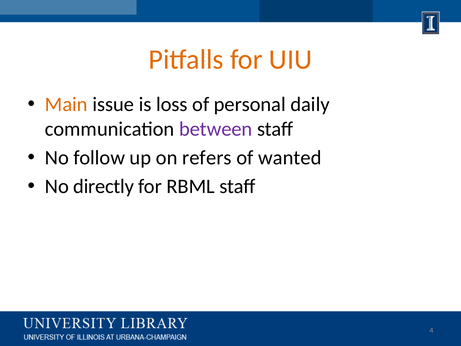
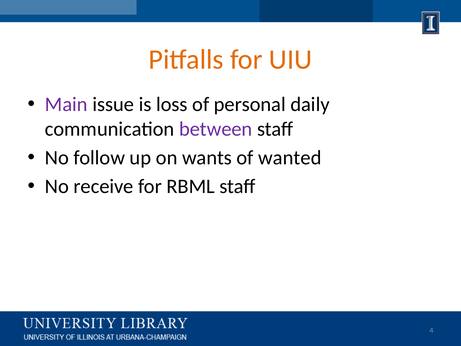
Main colour: orange -> purple
refers: refers -> wants
directly: directly -> receive
